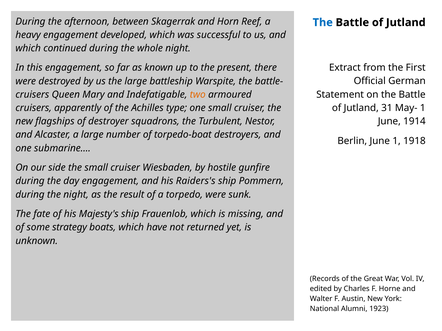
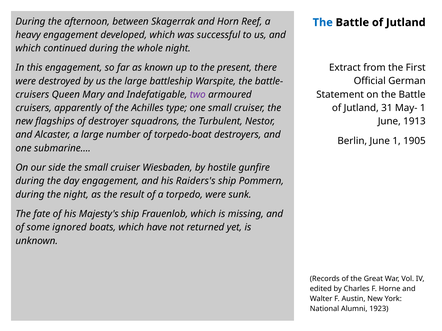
two colour: orange -> purple
1914: 1914 -> 1913
1918: 1918 -> 1905
strategy: strategy -> ignored
